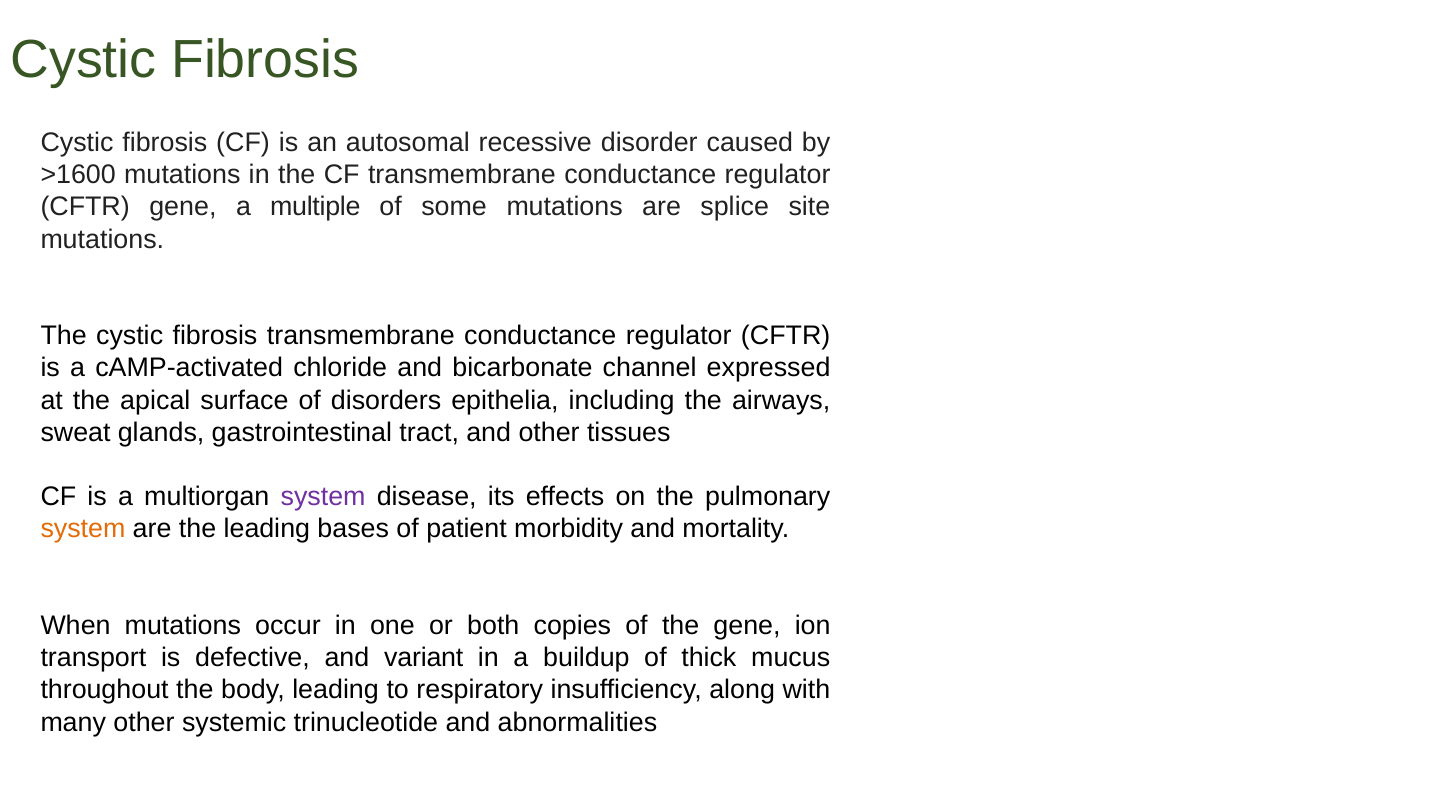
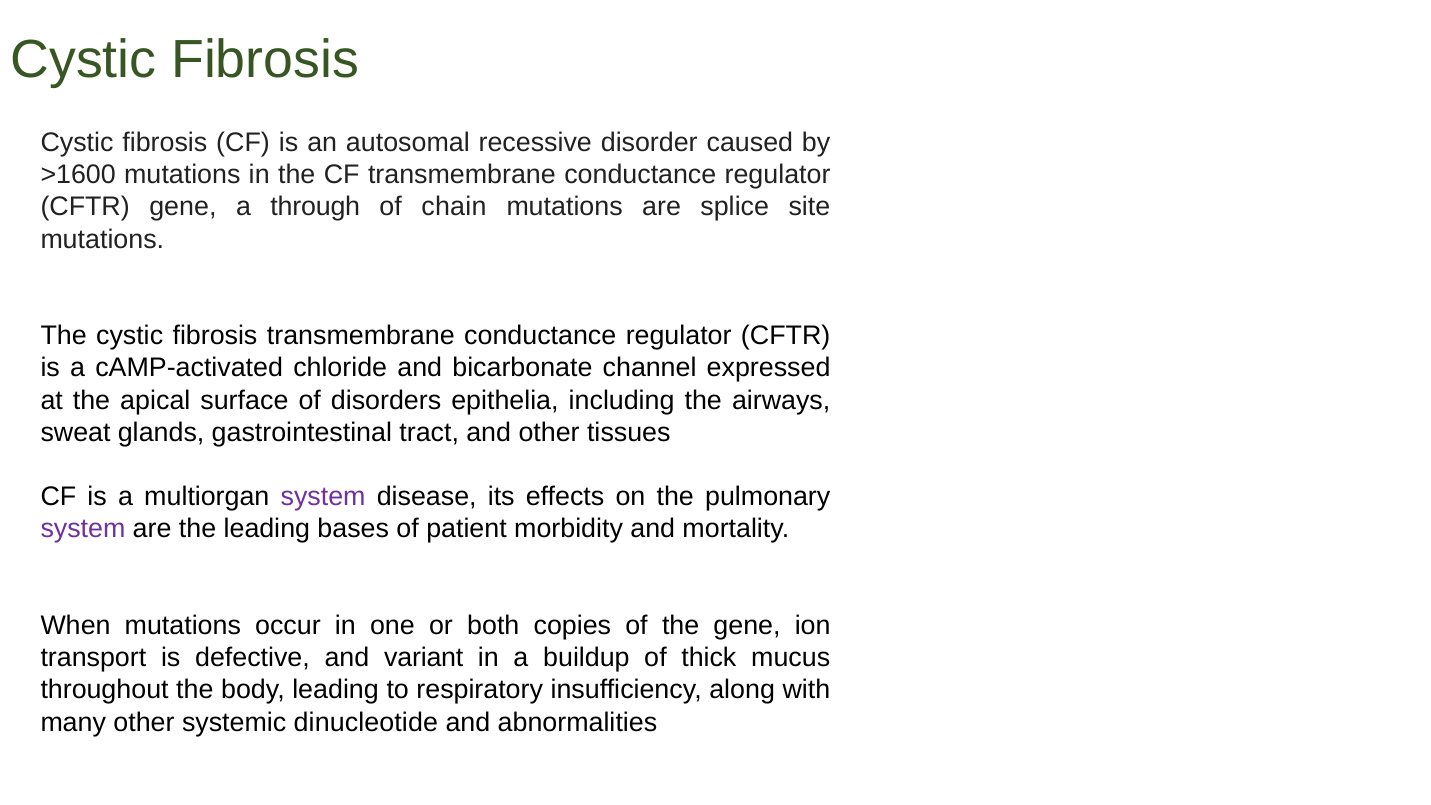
multiple: multiple -> through
some: some -> chain
system at (83, 529) colour: orange -> purple
trinucleotide: trinucleotide -> dinucleotide
